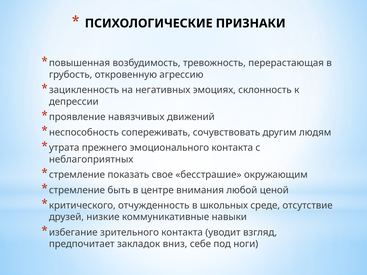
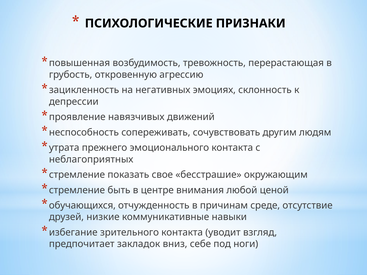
критического: критического -> обучающихся
школьных: школьных -> причинам
